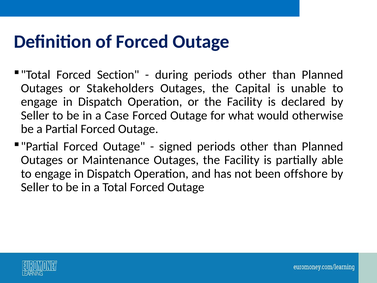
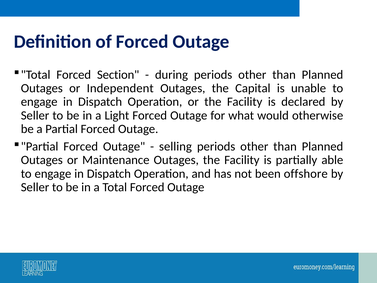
Stakeholders: Stakeholders -> Independent
Case: Case -> Light
signed: signed -> selling
